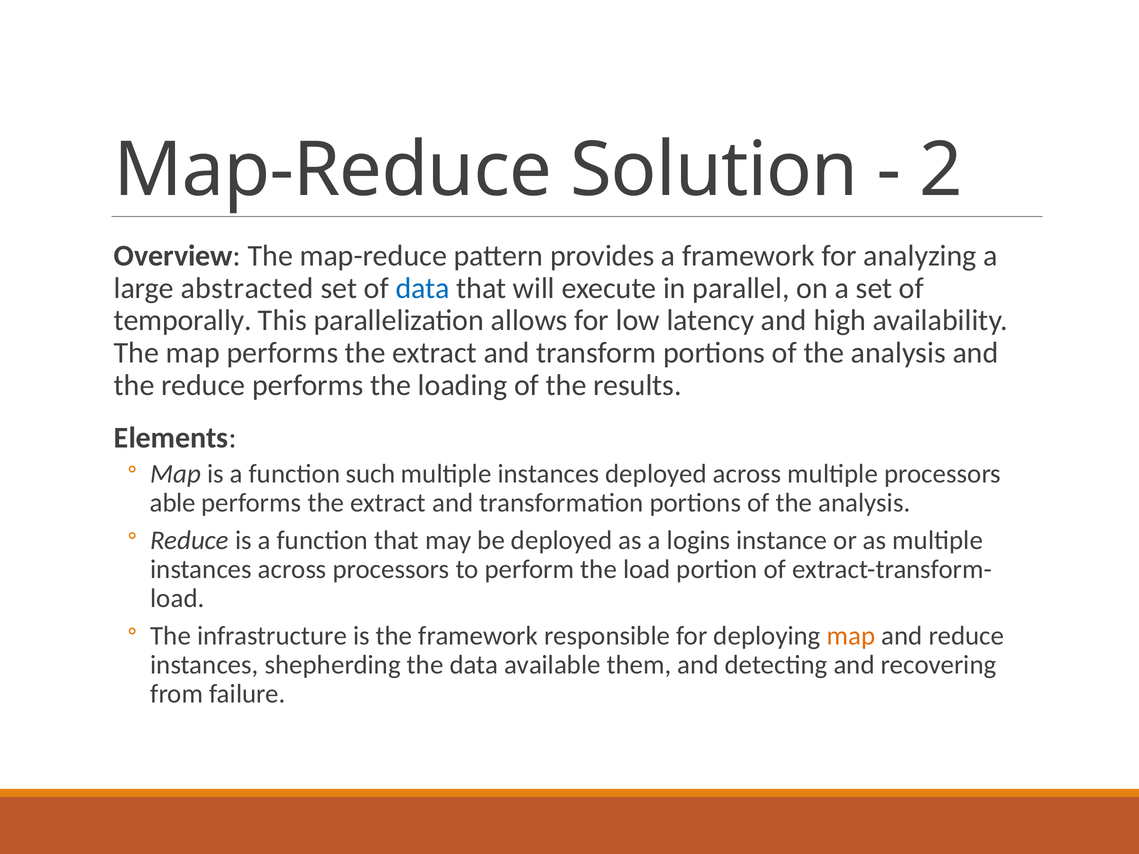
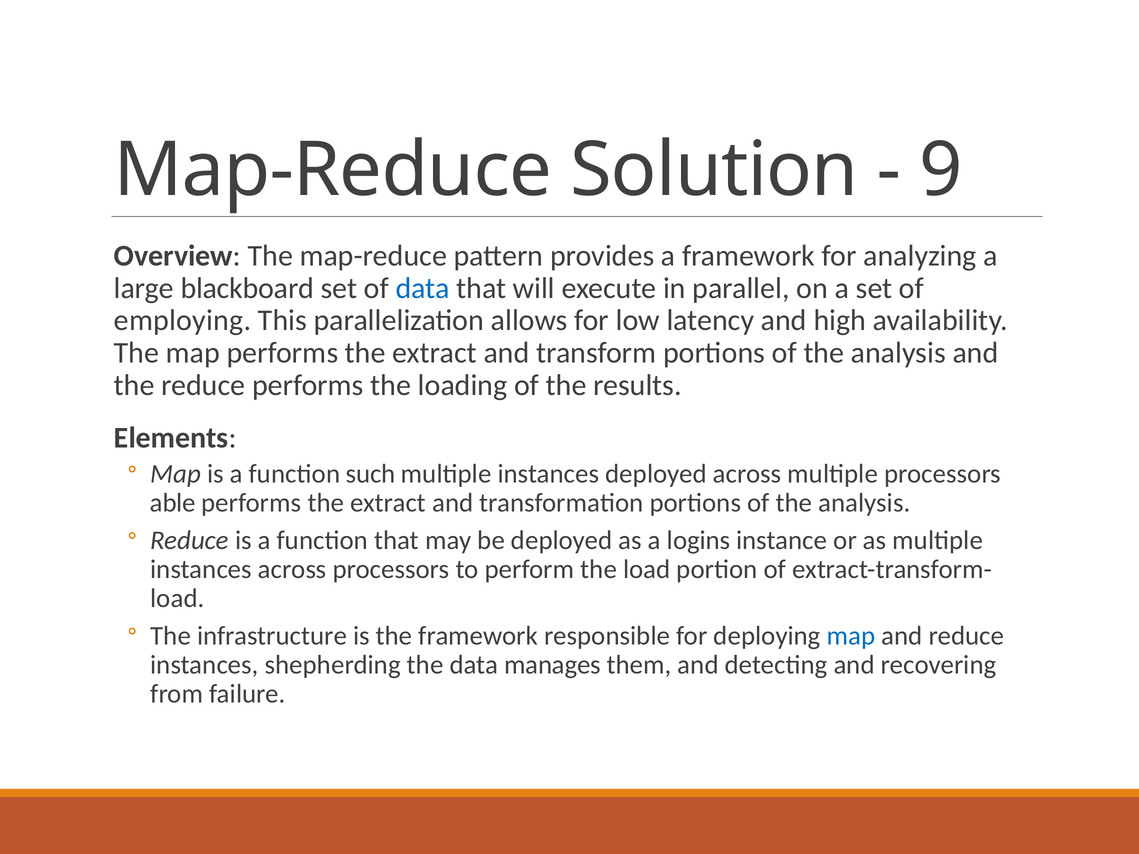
2: 2 -> 9
abstracted: abstracted -> blackboard
temporally: temporally -> employing
map at (851, 636) colour: orange -> blue
available: available -> manages
